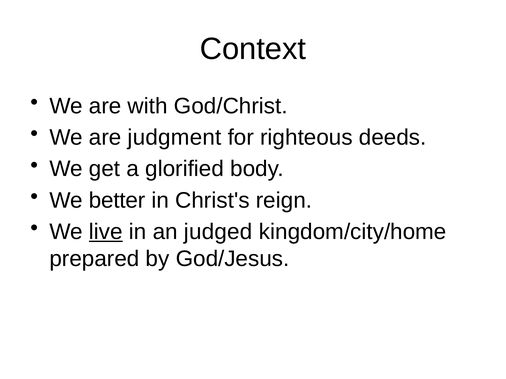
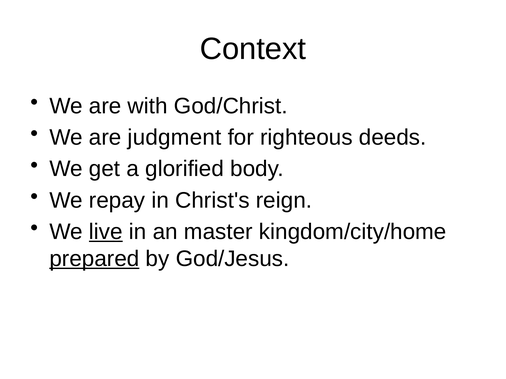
better: better -> repay
judged: judged -> master
prepared underline: none -> present
